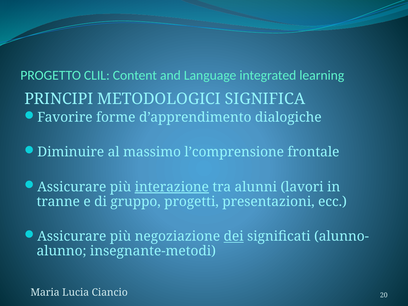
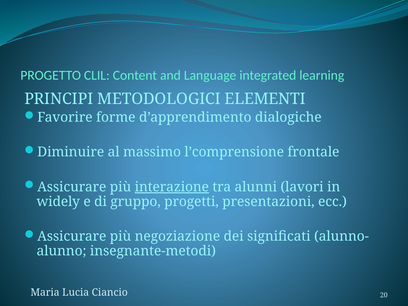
SIGNIFICA: SIGNIFICA -> ELEMENTI
tranne: tranne -> widely
dei underline: present -> none
